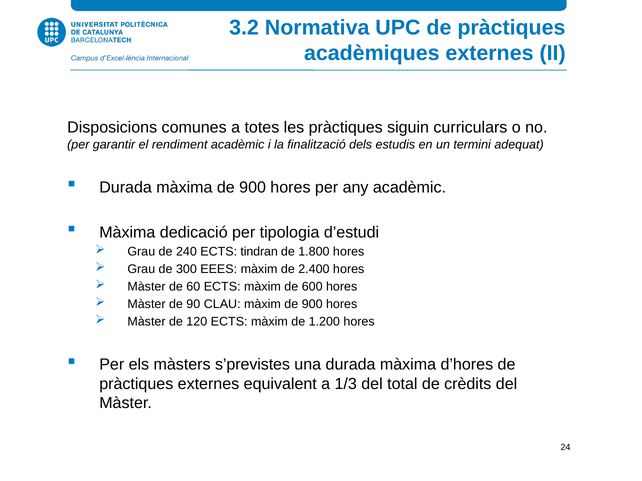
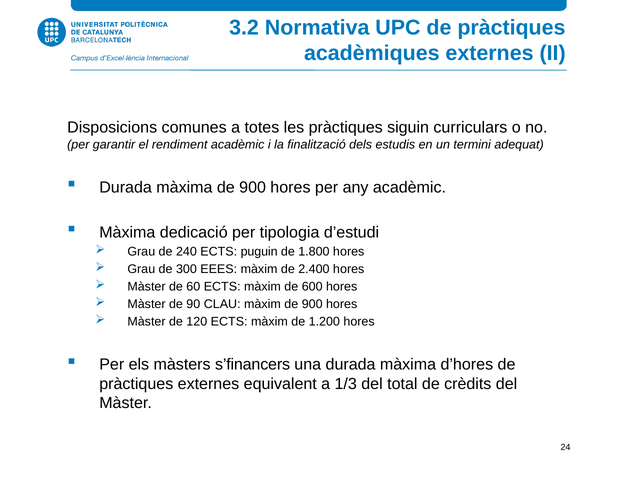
tindran: tindran -> puguin
s’previstes: s’previstes -> s’financers
